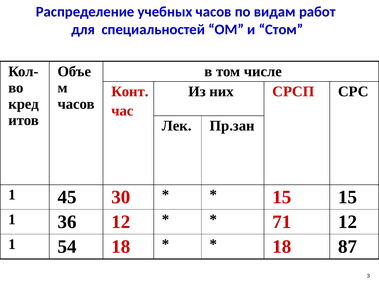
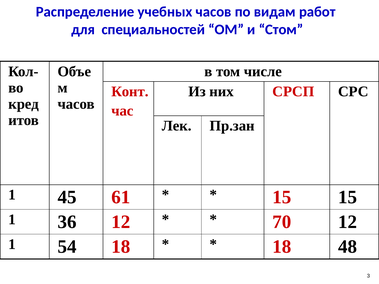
30: 30 -> 61
71: 71 -> 70
87: 87 -> 48
